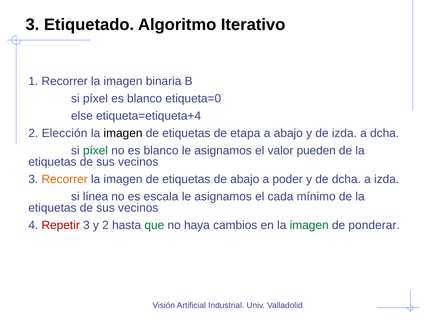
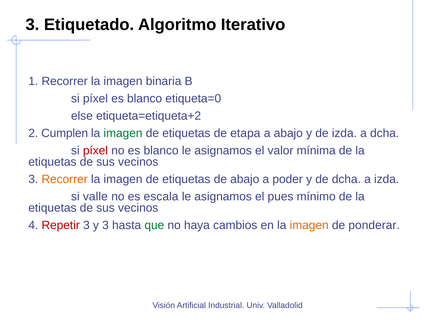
etiqueta=etiqueta+4: etiqueta=etiqueta+4 -> etiqueta=etiqueta+2
Elección: Elección -> Cumplen
imagen at (123, 133) colour: black -> green
píxel at (95, 151) colour: green -> red
pueden: pueden -> mínima
línea: línea -> valle
cada: cada -> pues
y 2: 2 -> 3
imagen at (309, 225) colour: green -> orange
